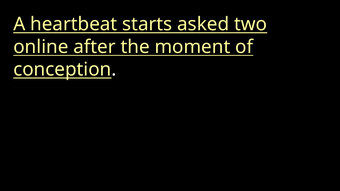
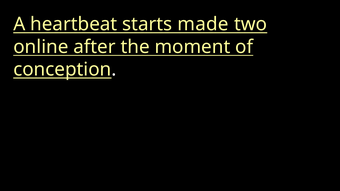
asked: asked -> made
